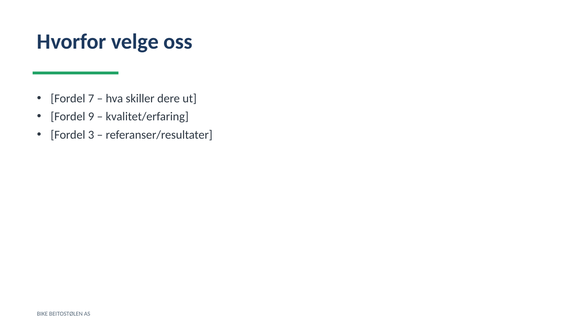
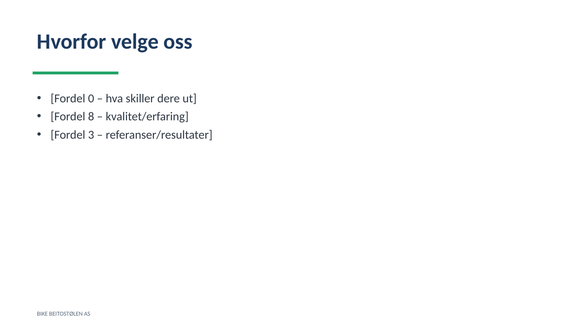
7: 7 -> 0
9: 9 -> 8
